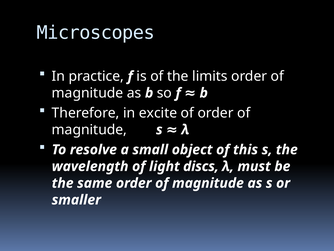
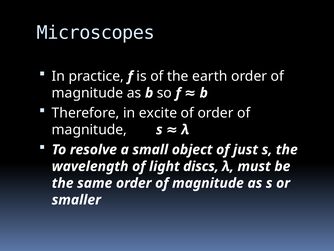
limits: limits -> earth
this: this -> just
